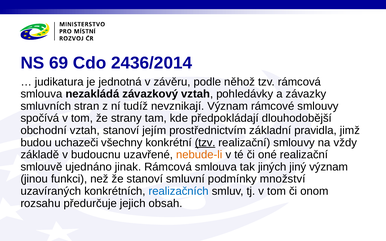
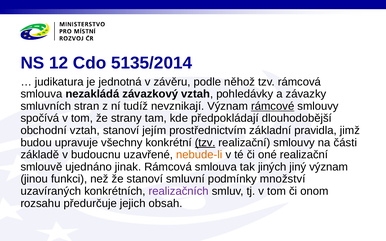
69: 69 -> 12
2436/2014: 2436/2014 -> 5135/2014
rámcové underline: none -> present
uchazeči: uchazeči -> upravuje
vždy: vždy -> části
realizačních colour: blue -> purple
